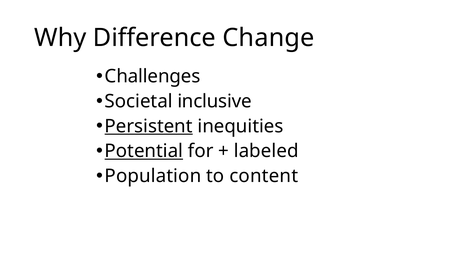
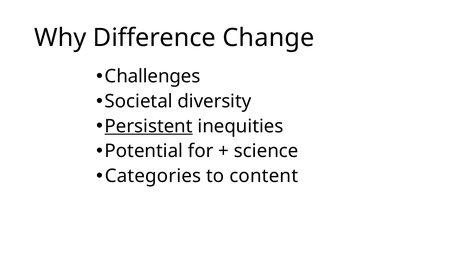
inclusive: inclusive -> diversity
Potential underline: present -> none
labeled: labeled -> science
Population: Population -> Categories
